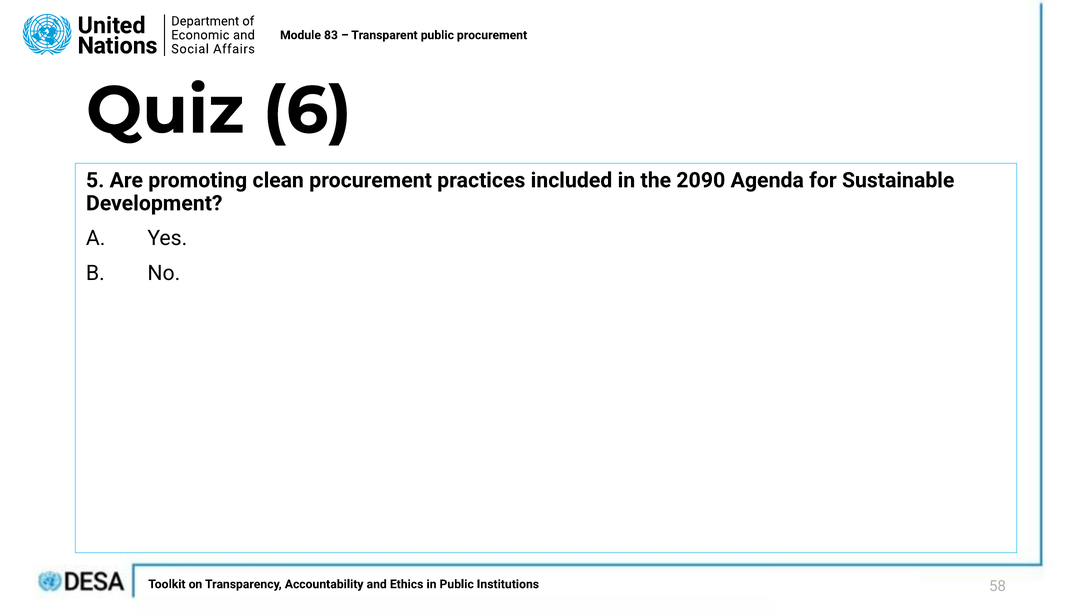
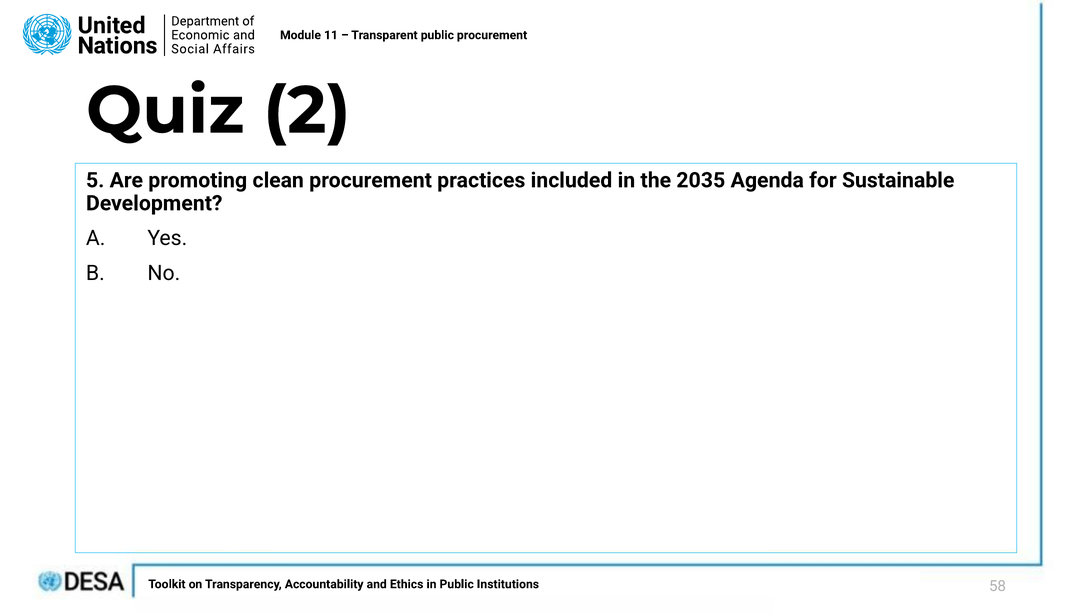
83: 83 -> 11
6: 6 -> 2
2090: 2090 -> 2035
